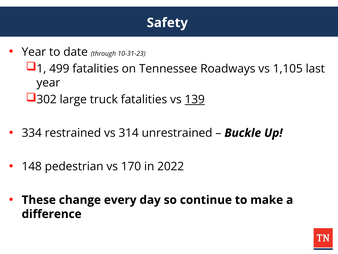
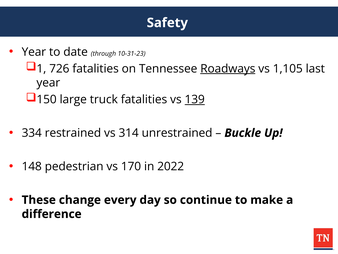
499: 499 -> 726
Roadways underline: none -> present
302: 302 -> 150
